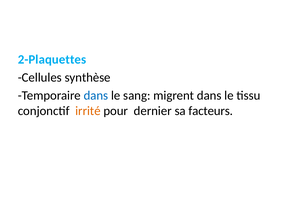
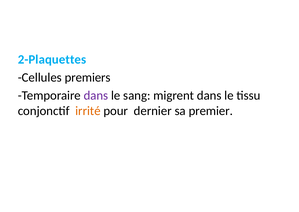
synthèse: synthèse -> premiers
dans at (96, 95) colour: blue -> purple
facteurs: facteurs -> premier
